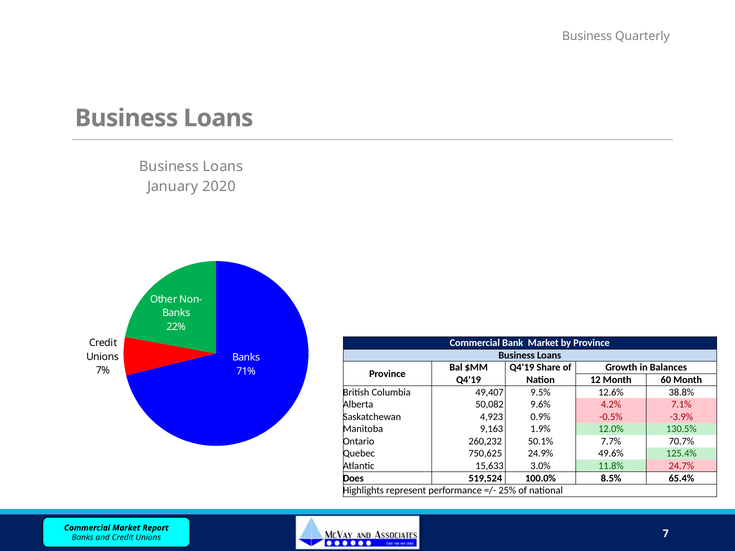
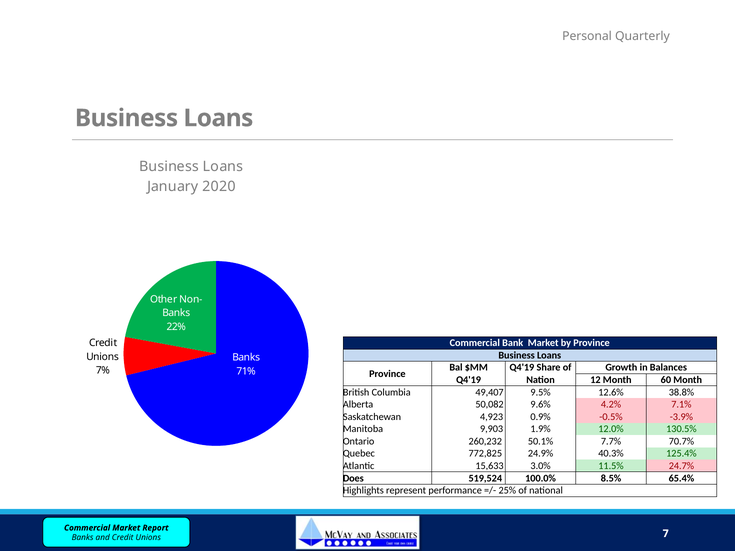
Business at (587, 36): Business -> Personal
9,163: 9,163 -> 9,903
750,625: 750,625 -> 772,825
49.6%: 49.6% -> 40.3%
11.8%: 11.8% -> 11.5%
